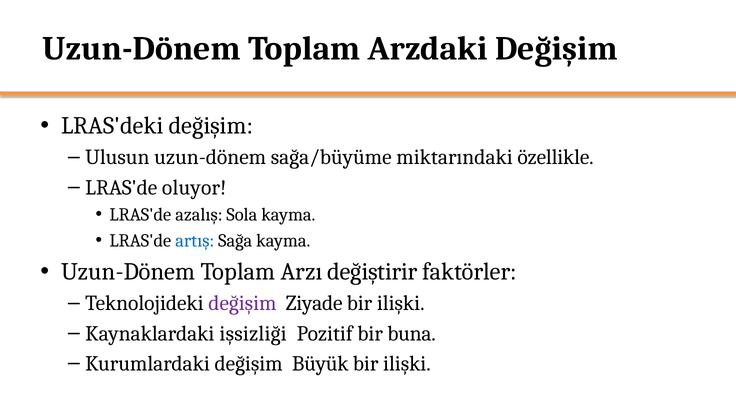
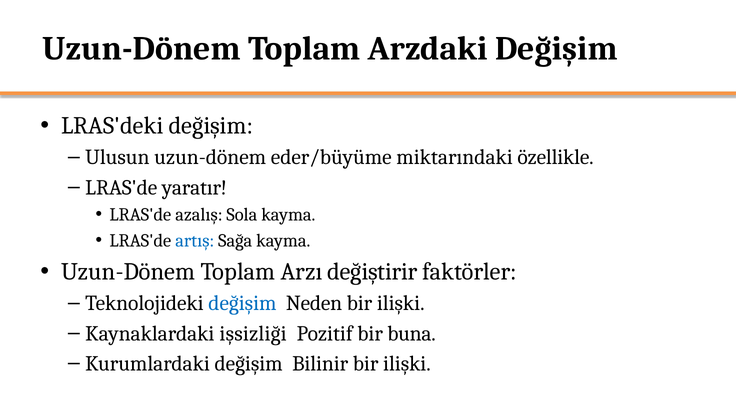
sağa/büyüme: sağa/büyüme -> eder/büyüme
oluyor: oluyor -> yaratır
değişim at (242, 303) colour: purple -> blue
Ziyade: Ziyade -> Neden
Büyük: Büyük -> Bilinir
